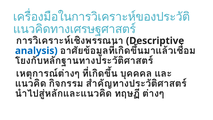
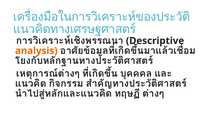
analysis colour: blue -> orange
